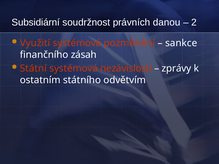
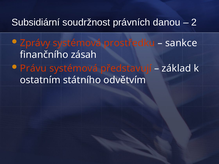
Využití: Využití -> Zprávy
pozměnění: pozměnění -> prostředku
Státní: Státní -> Právu
nezávislosti: nezávislosti -> představují
zprávy: zprávy -> základ
